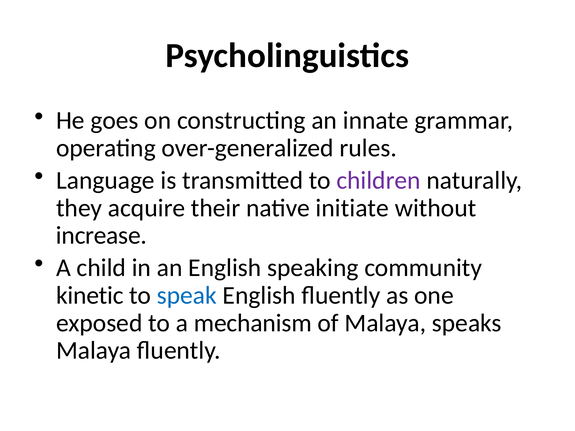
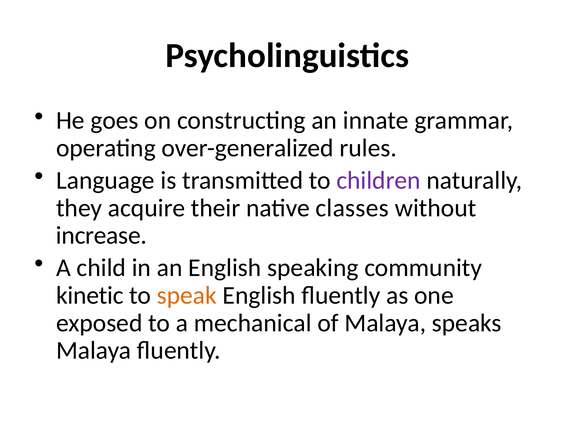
initiate: initiate -> classes
speak colour: blue -> orange
mechanism: mechanism -> mechanical
